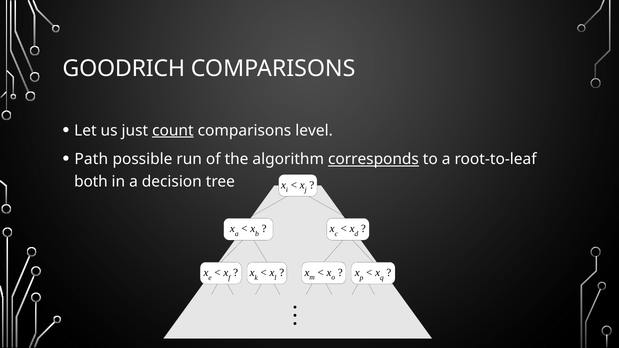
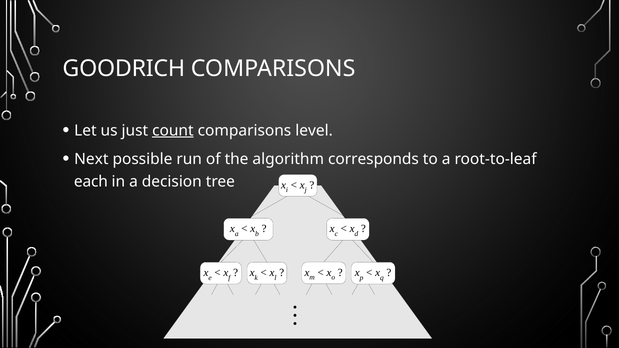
Path: Path -> Next
corresponds underline: present -> none
both: both -> each
